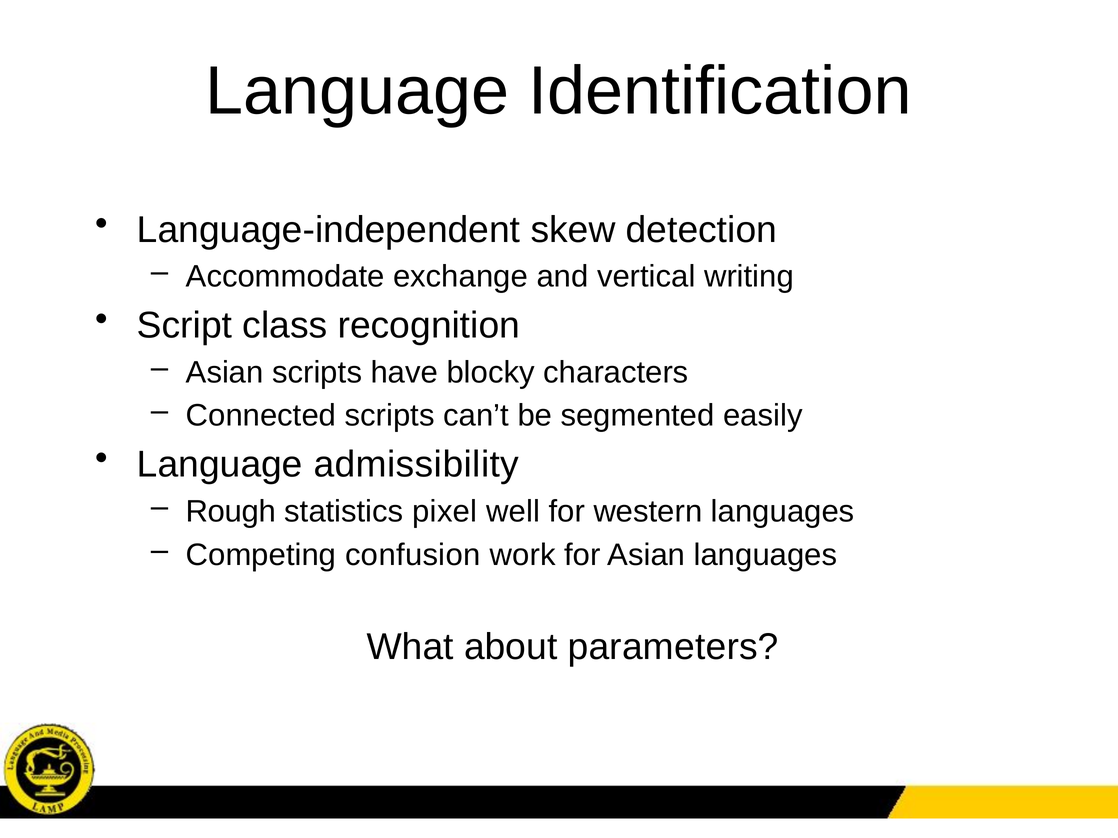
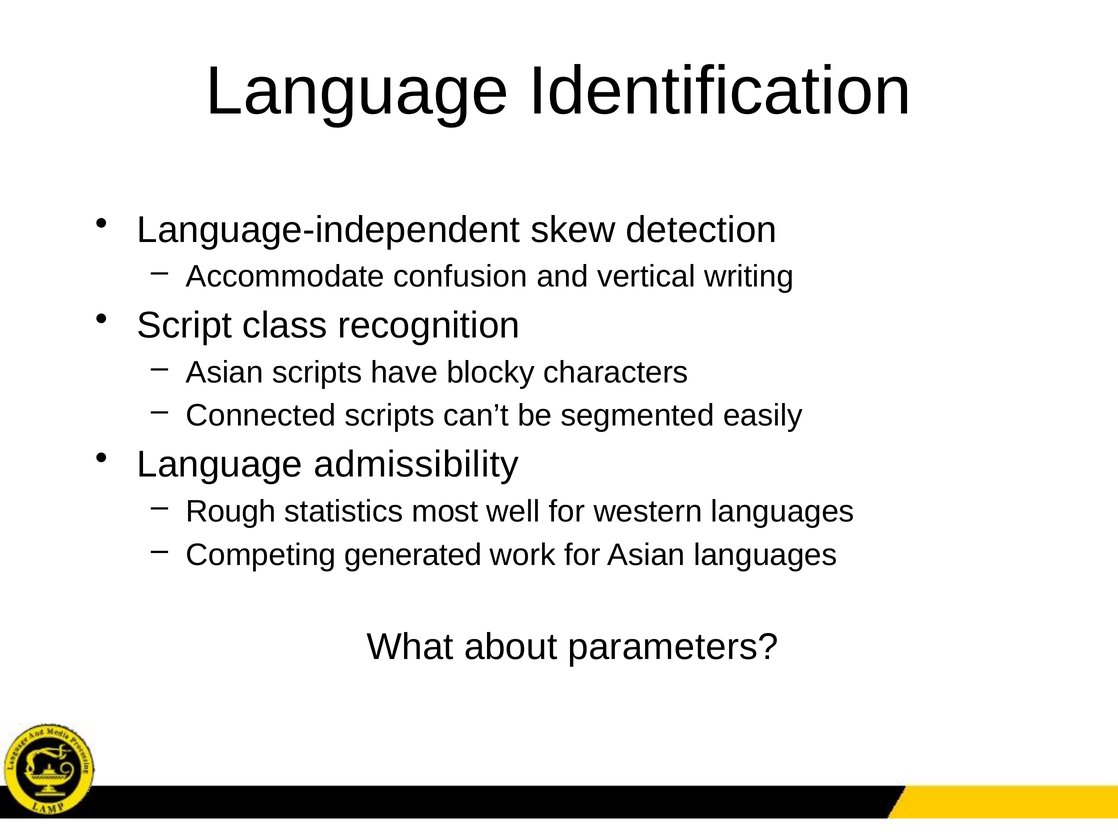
exchange: exchange -> confusion
pixel: pixel -> most
confusion: confusion -> generated
